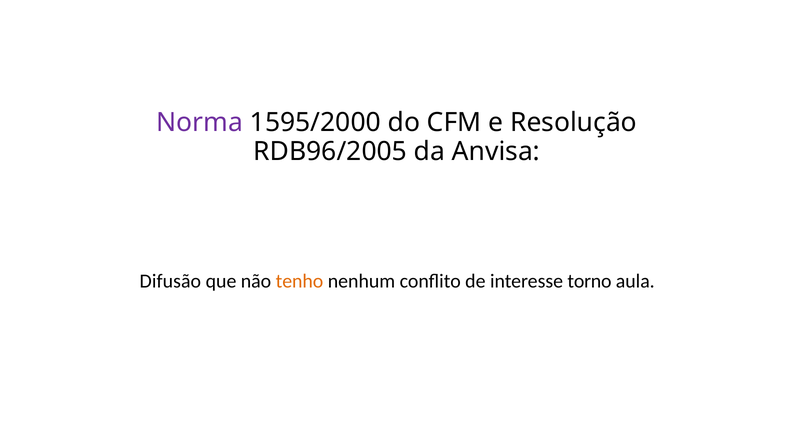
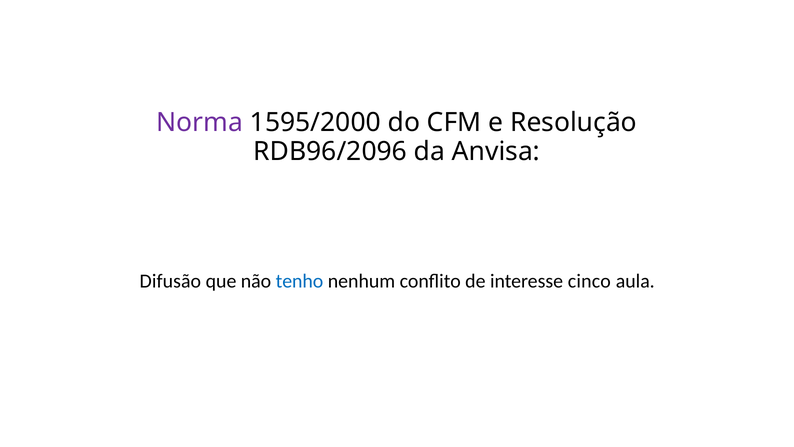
RDB96/2005: RDB96/2005 -> RDB96/2096
tenho colour: orange -> blue
torno: torno -> cinco
